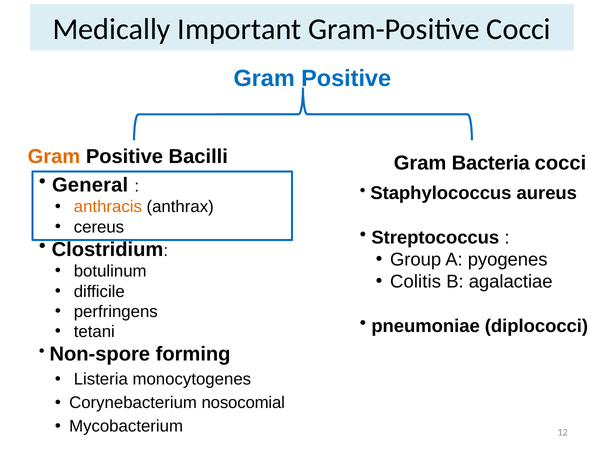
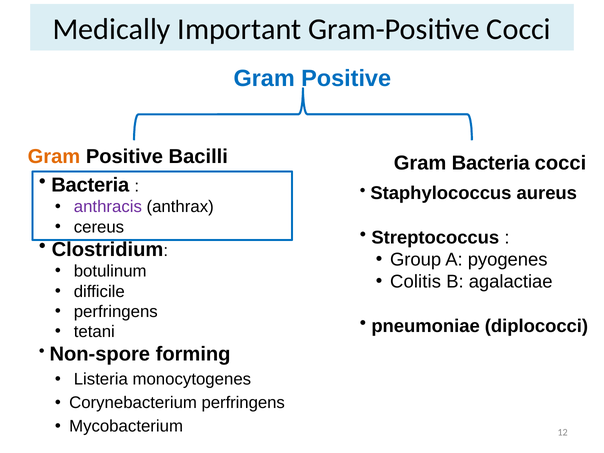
General at (90, 185): General -> Bacteria
anthracis colour: orange -> purple
Corynebacterium nosocomial: nosocomial -> perfringens
